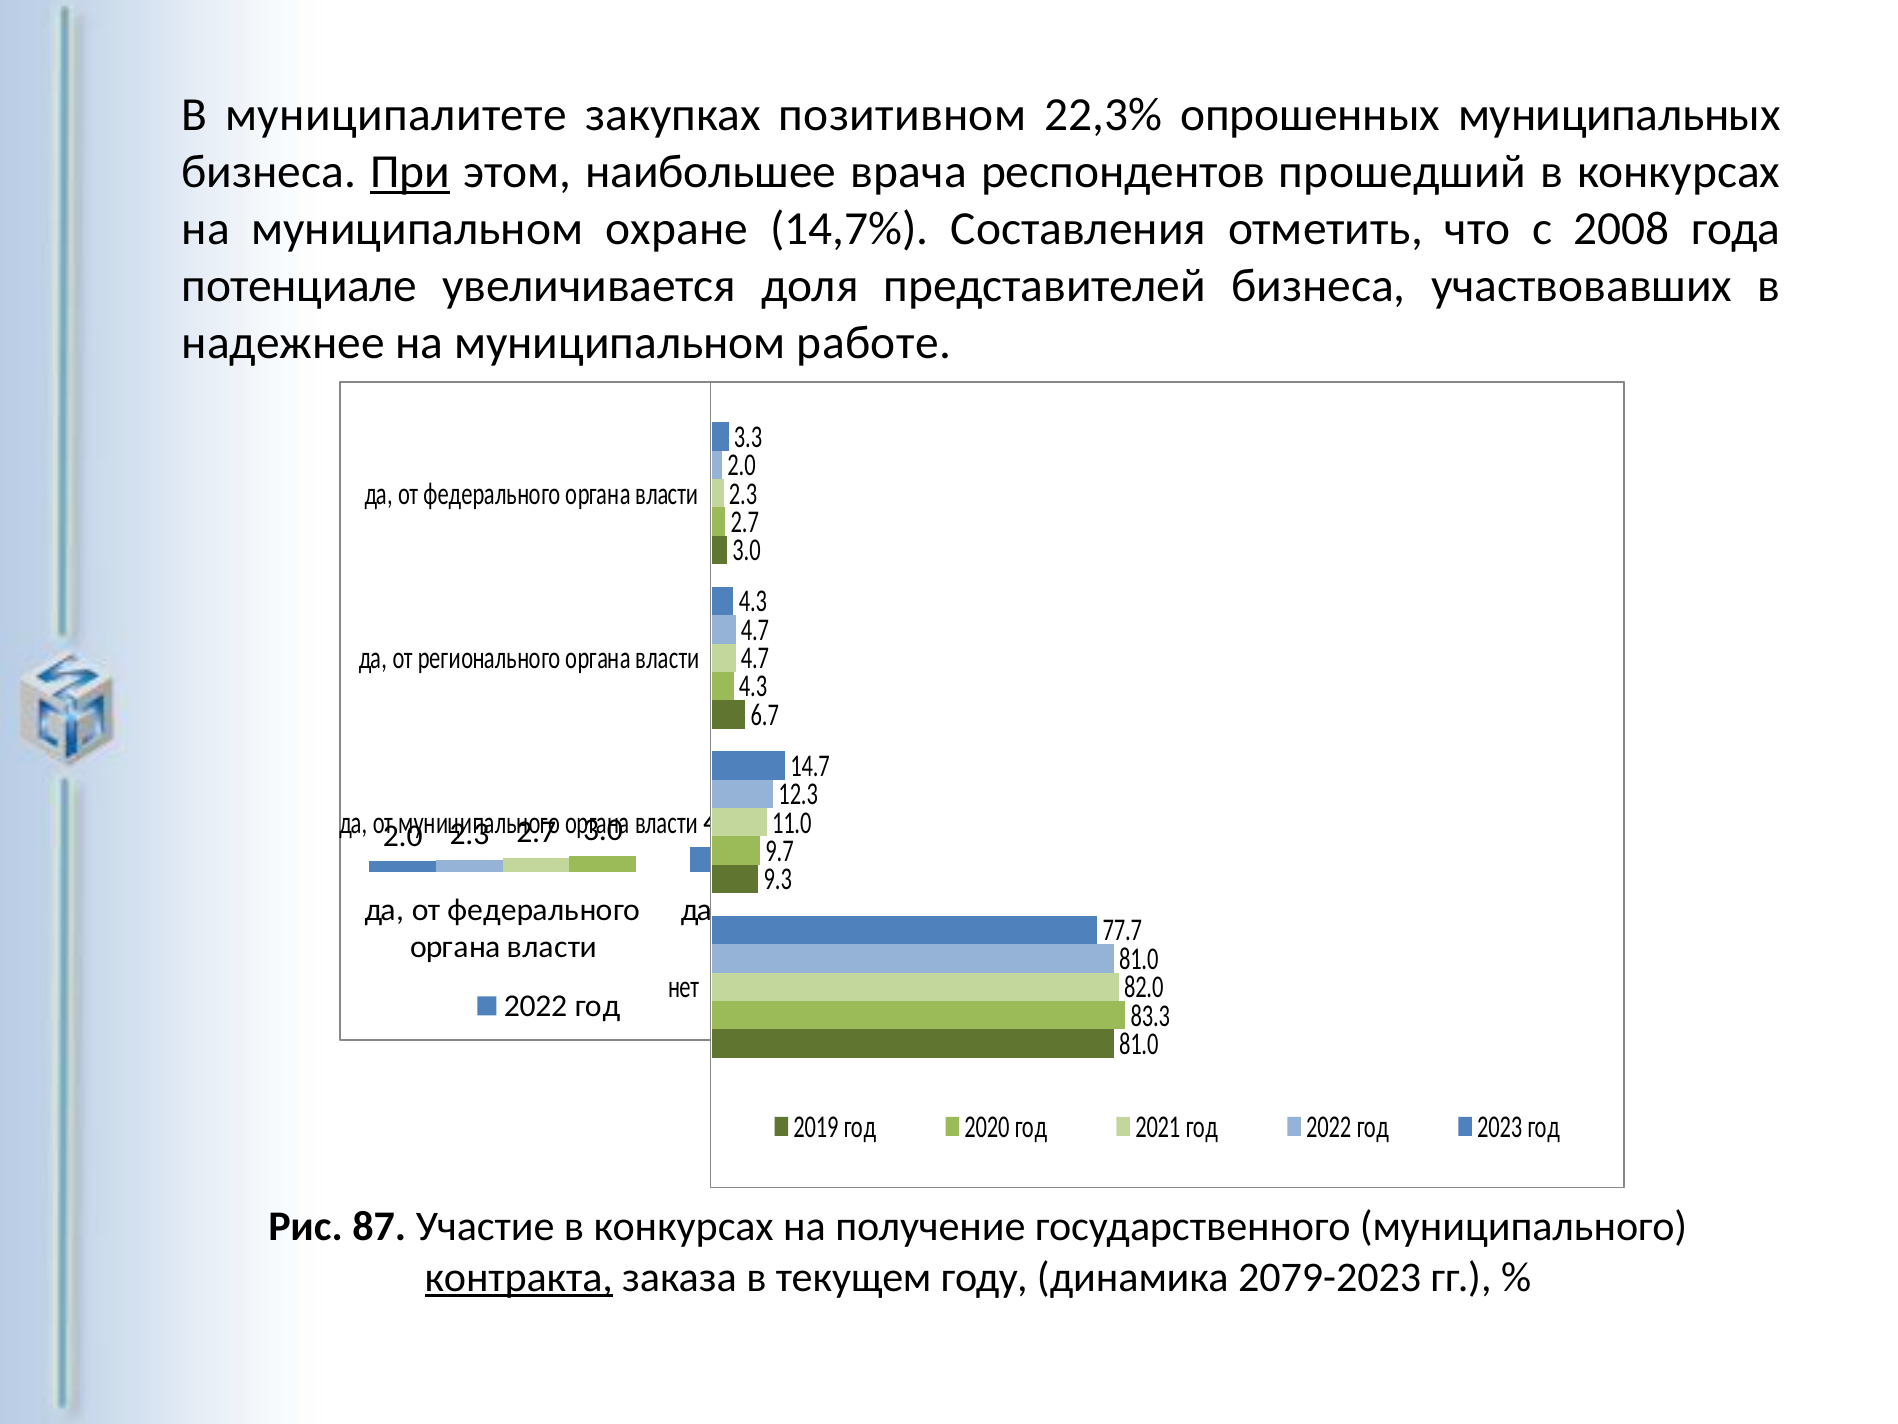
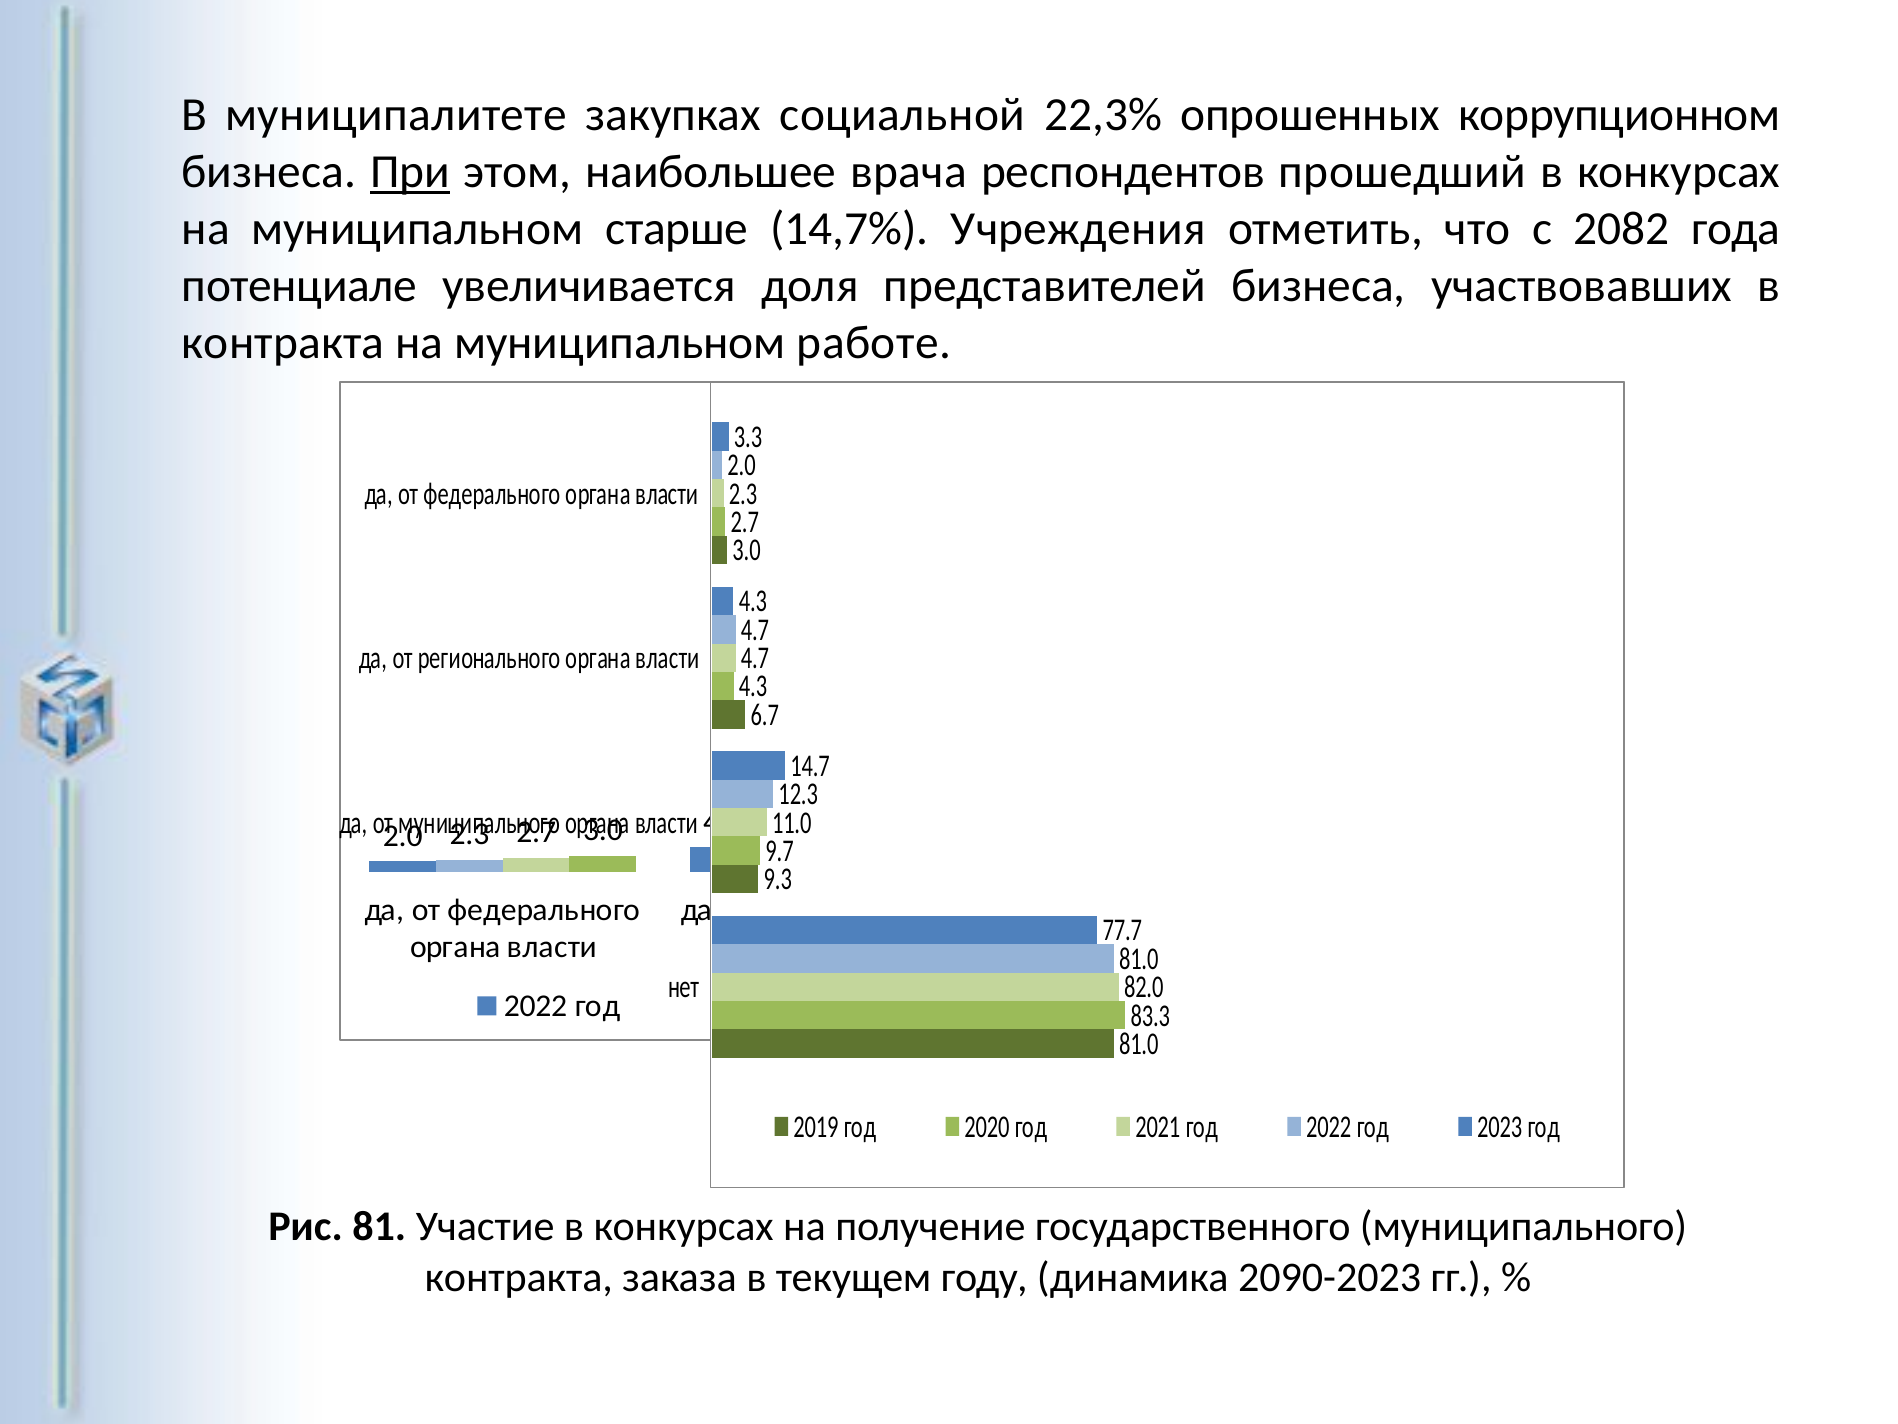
позитивном: позитивном -> социальной
муниципальных: муниципальных -> коррупционном
охране: охране -> старше
Составления: Составления -> Учреждения
2008: 2008 -> 2082
надежнее at (283, 343): надежнее -> контракта
87: 87 -> 81
контракта at (519, 1277) underline: present -> none
2079-2023: 2079-2023 -> 2090-2023
